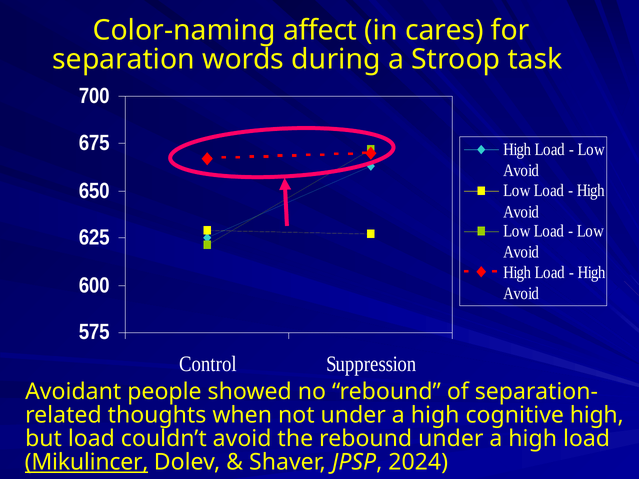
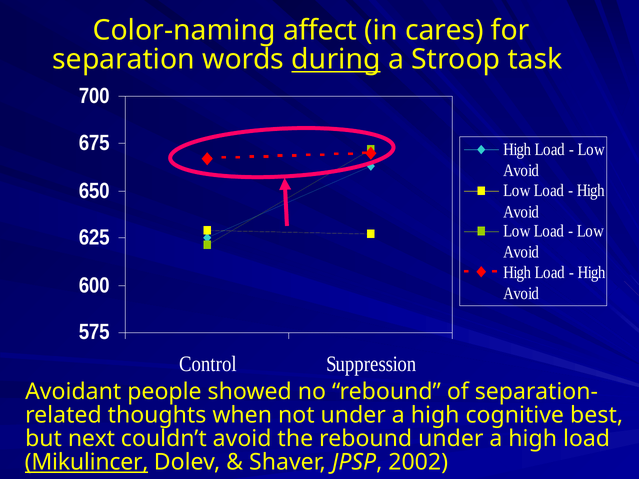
during underline: none -> present
cognitive high: high -> best
but load: load -> next
2024: 2024 -> 2002
